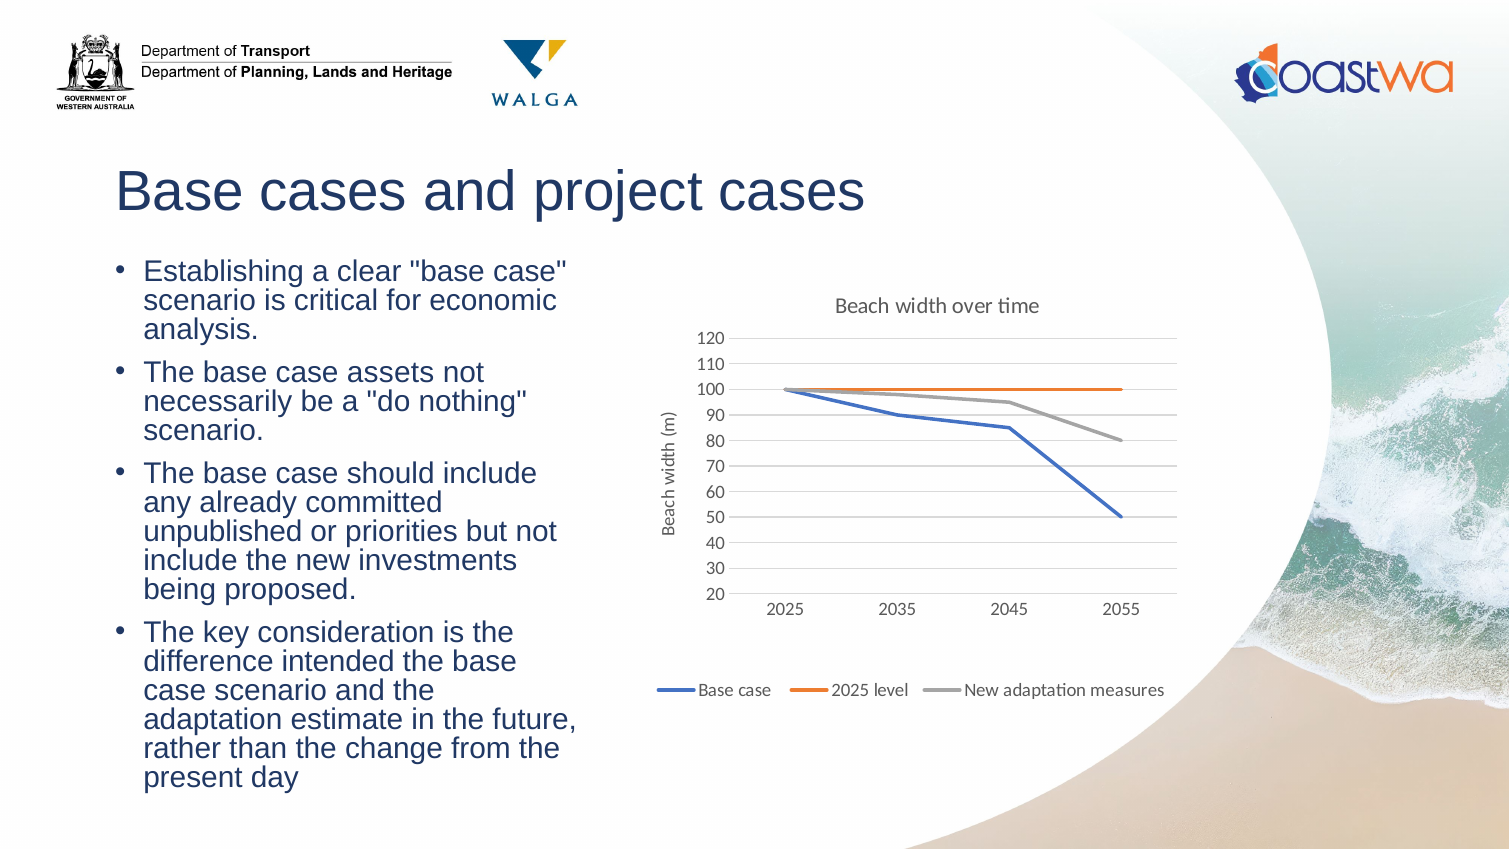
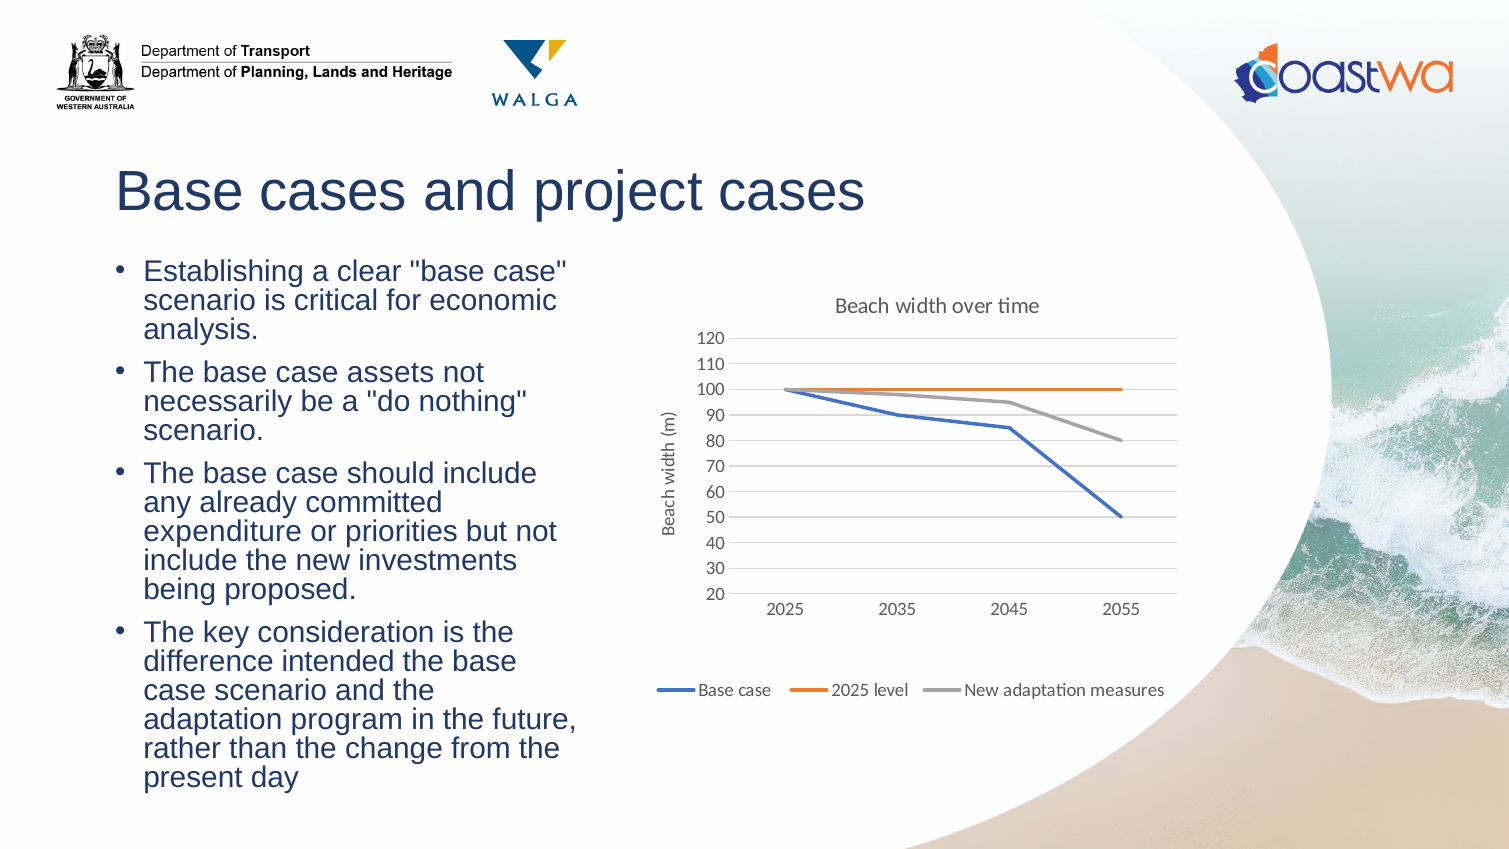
unpublished: unpublished -> expenditure
estimate: estimate -> program
